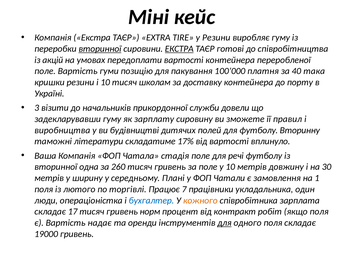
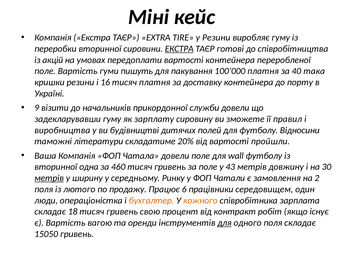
вторинної at (100, 49) underline: present -> none
позицію: позицію -> пишуть
і 10: 10 -> 16
тисяч школам: школам -> платня
3: 3 -> 9
Вторинну: Вторинну -> Відносини
17%: 17% -> 20%
вплинуло: вплинуло -> пройшли
Чатала стадія: стадія -> довели
речі: речі -> wall
260: 260 -> 460
у 10: 10 -> 43
метрів at (49, 178) underline: none -> present
Плані: Плані -> Ринку
1: 1 -> 2
торгівлі: торгівлі -> продажу
7: 7 -> 6
укладальника: укладальника -> середовищем
бухгалтер colour: blue -> orange
17: 17 -> 18
норм: норм -> свою
якщо поля: поля -> існує
надає: надає -> вагою
19000: 19000 -> 15050
